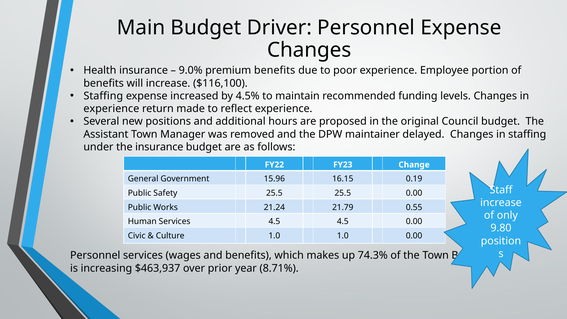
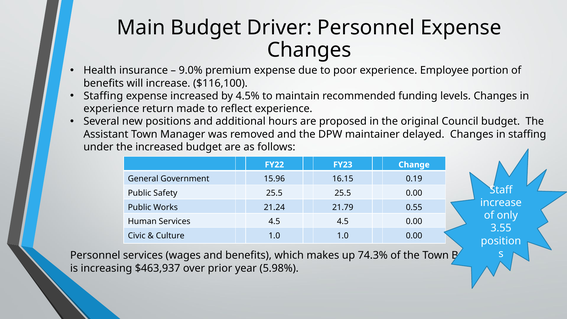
premium benefits: benefits -> expense
the insurance: insurance -> increased
9.80: 9.80 -> 3.55
8.71%: 8.71% -> 5.98%
